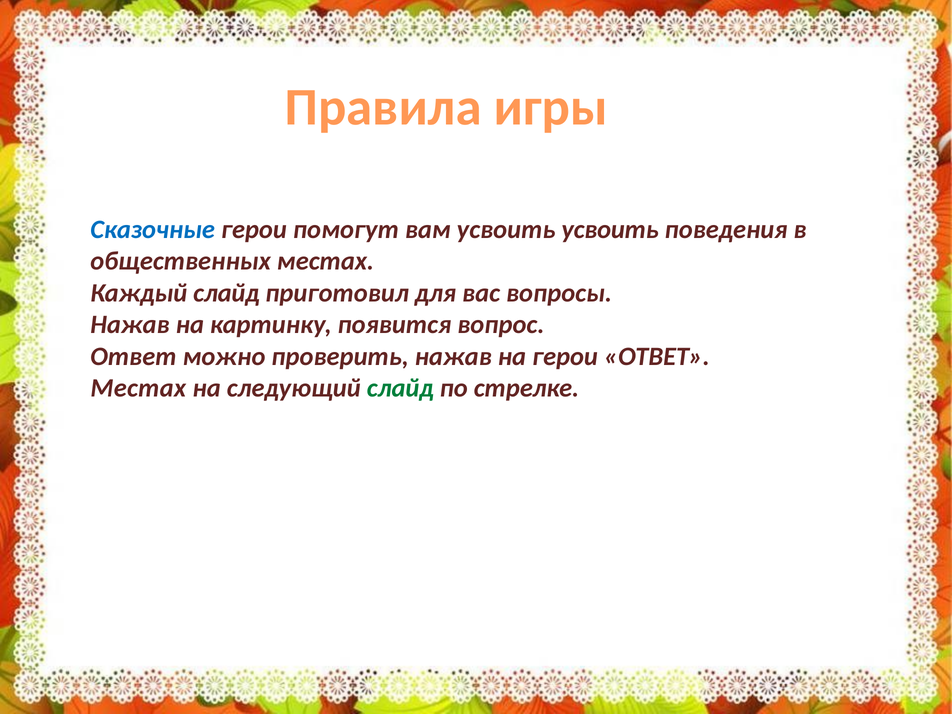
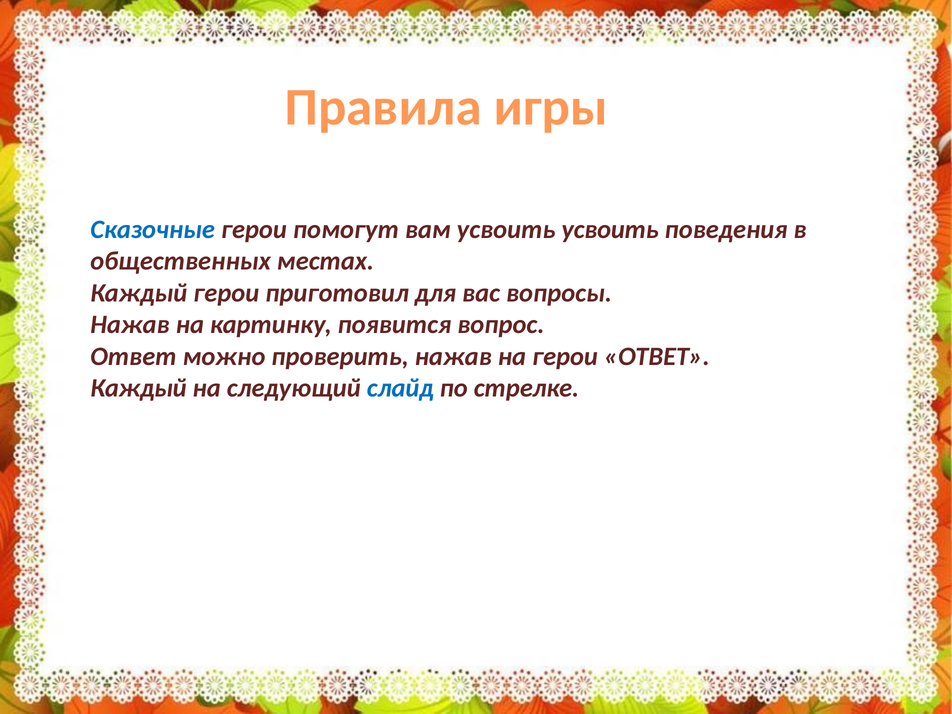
Каждый слайд: слайд -> герои
Местах at (138, 388): Местах -> Каждый
слайд at (400, 388) colour: green -> blue
